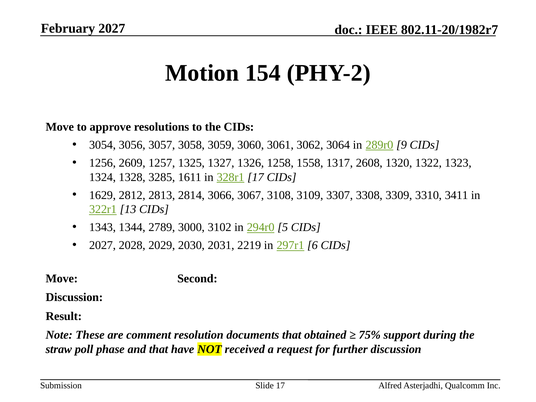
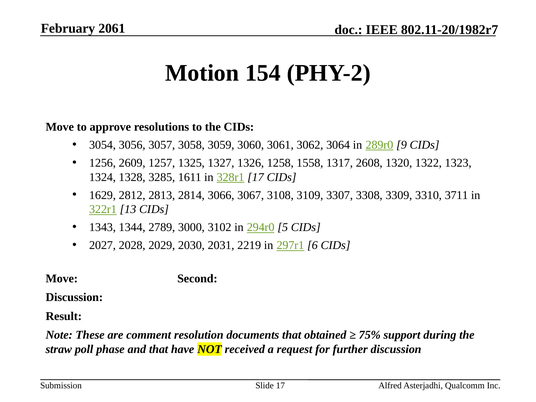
February 2027: 2027 -> 2061
3411: 3411 -> 3711
